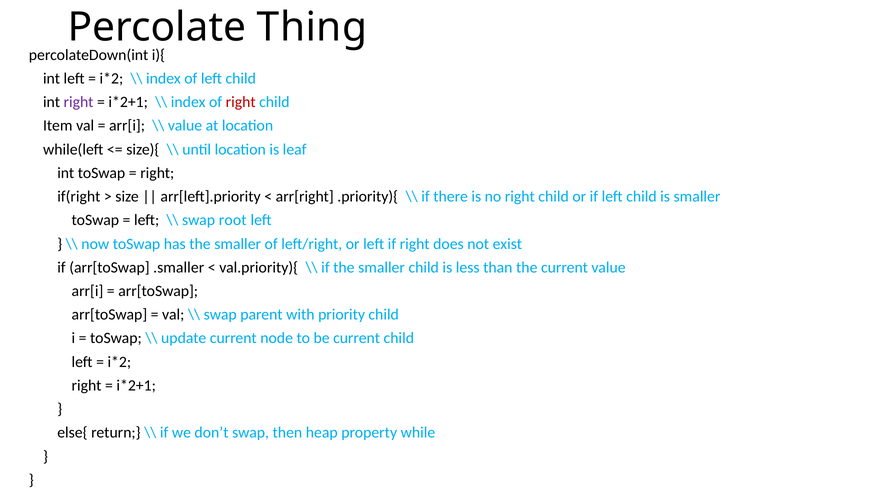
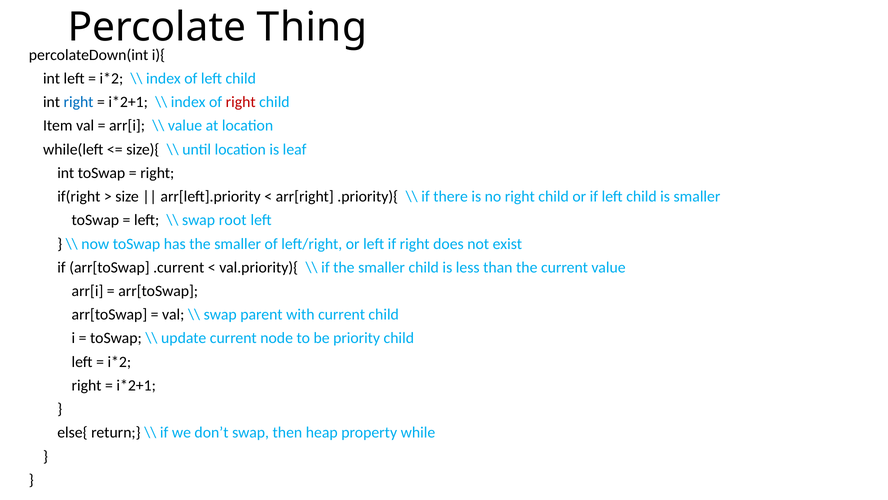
right at (79, 102) colour: purple -> blue
.smaller: .smaller -> .current
with priority: priority -> current
be current: current -> priority
